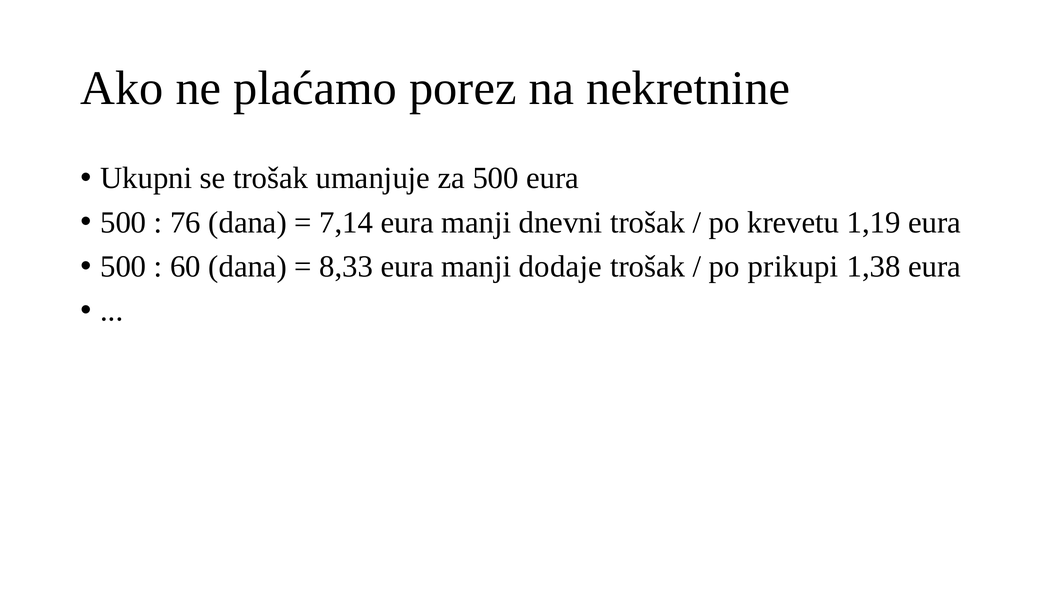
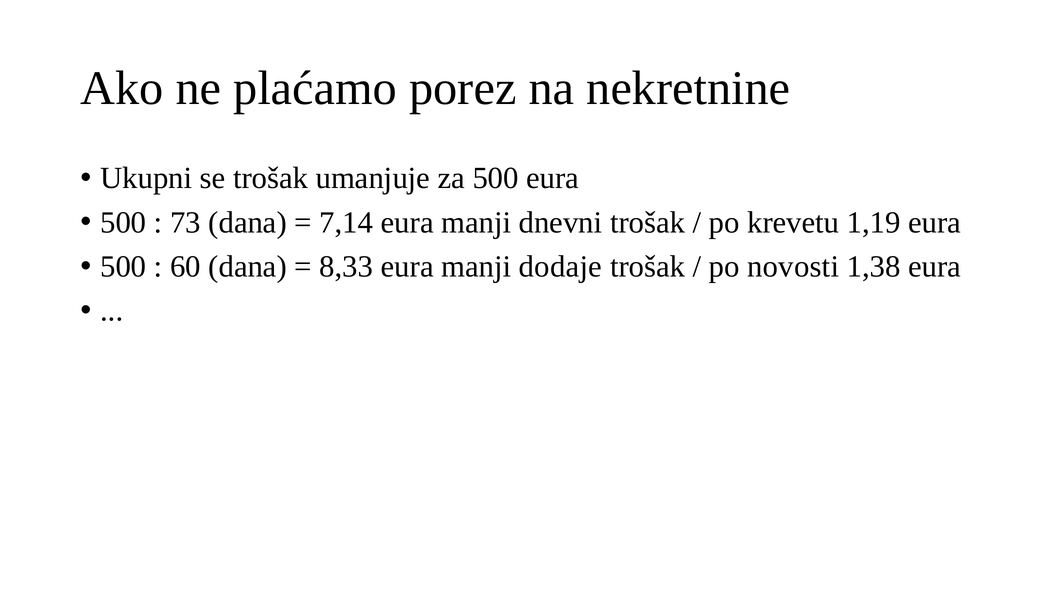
76: 76 -> 73
prikupi: prikupi -> novosti
